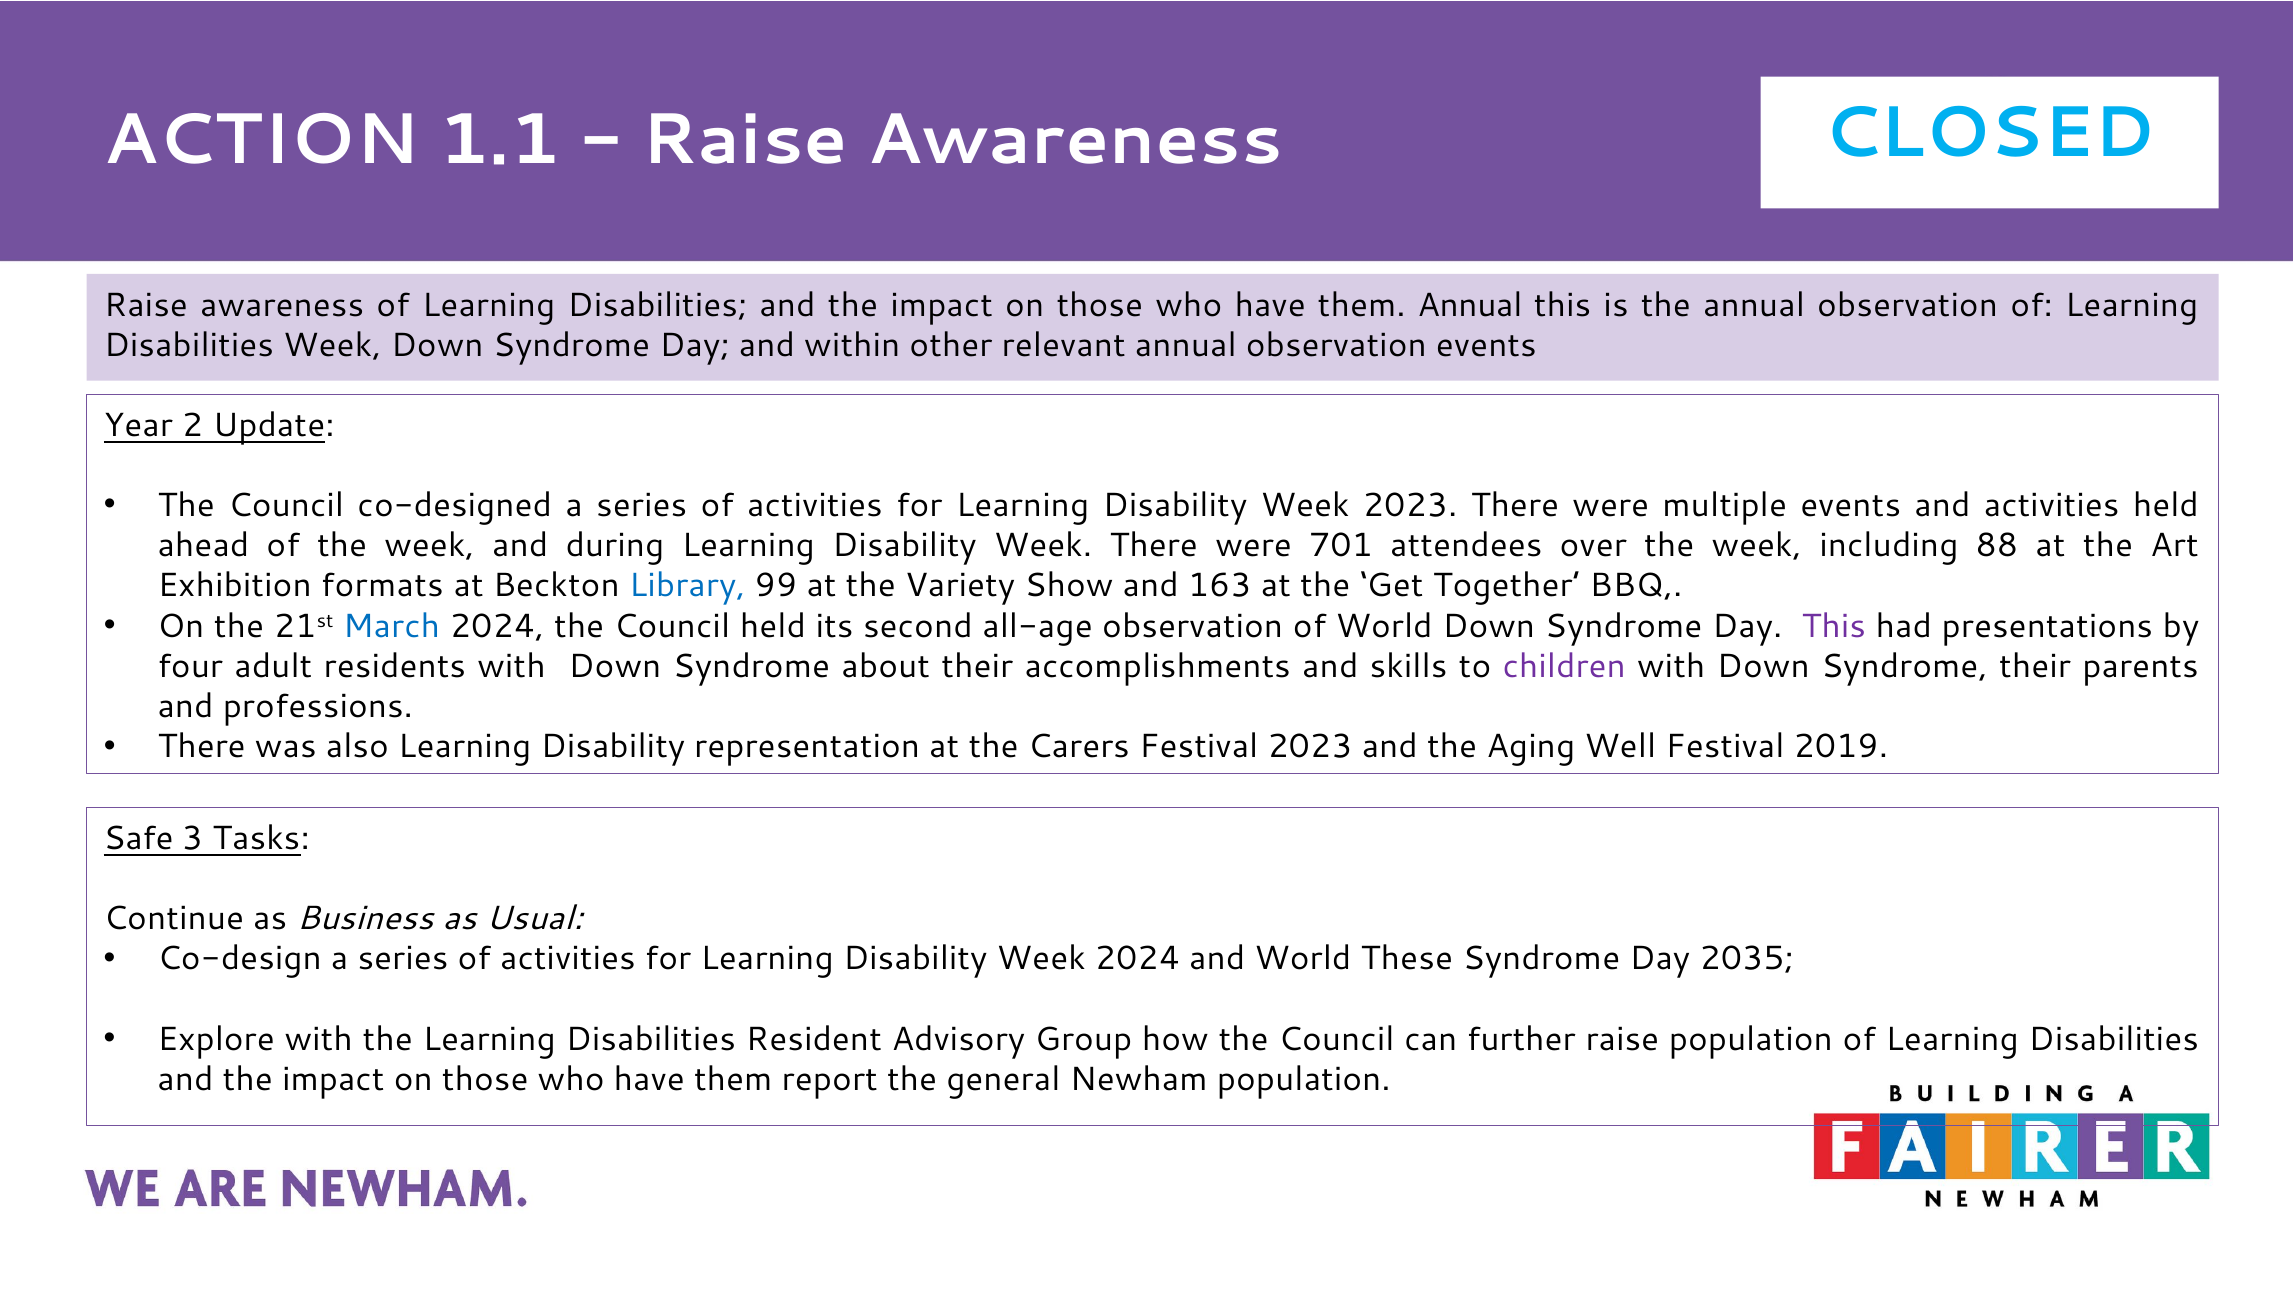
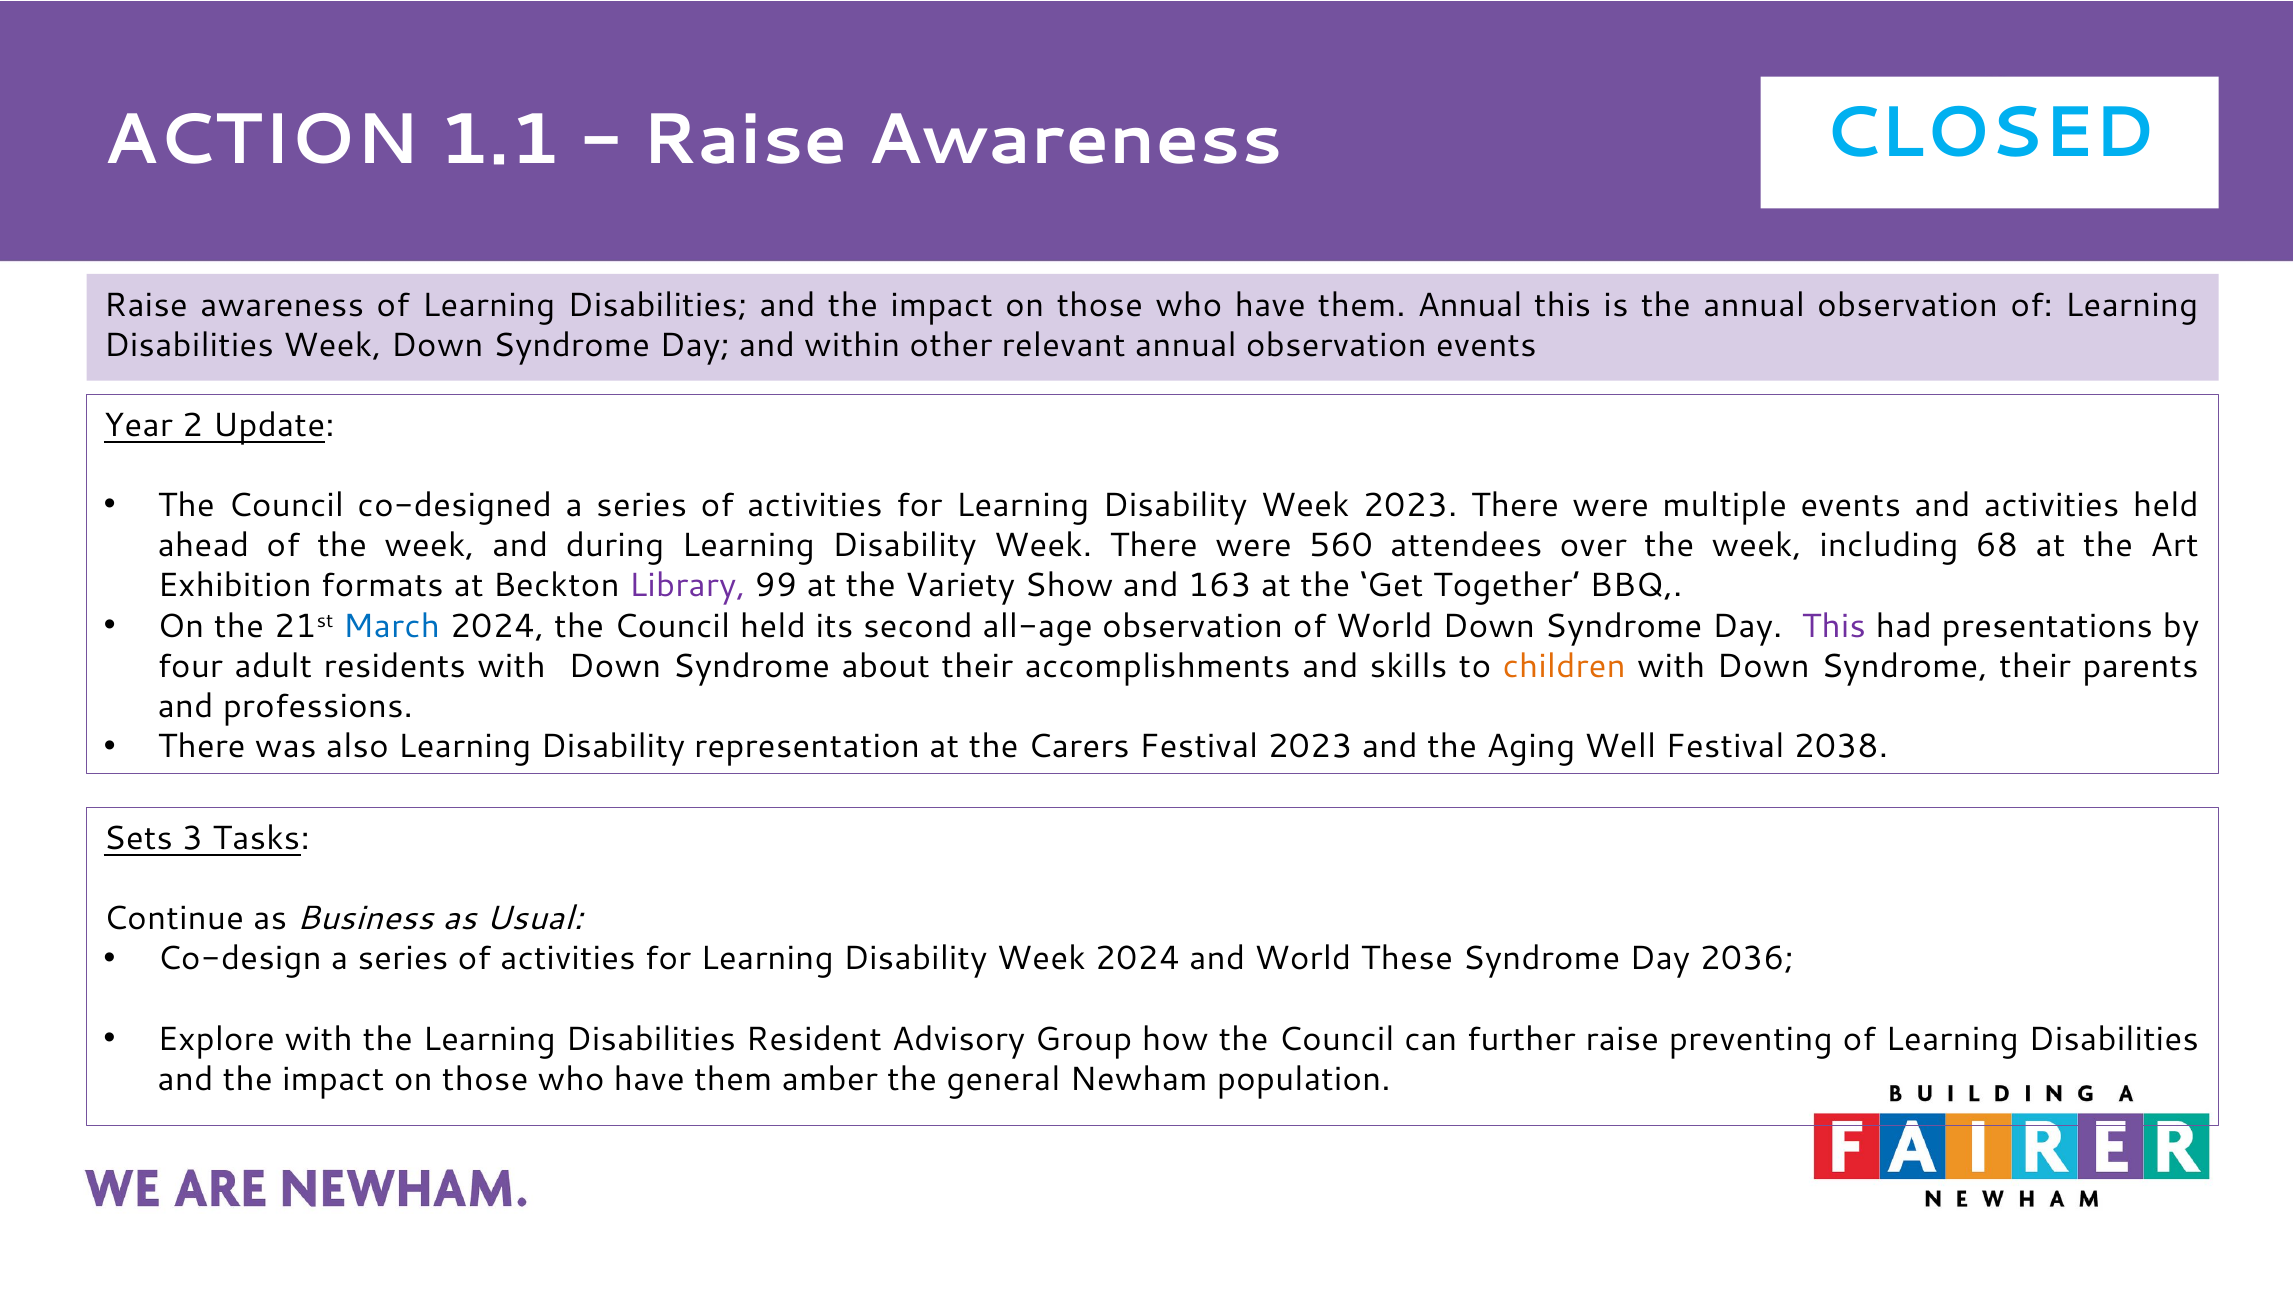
701: 701 -> 560
88: 88 -> 68
Library colour: blue -> purple
children colour: purple -> orange
2019: 2019 -> 2038
Safe: Safe -> Sets
2035: 2035 -> 2036
raise population: population -> preventing
report: report -> amber
